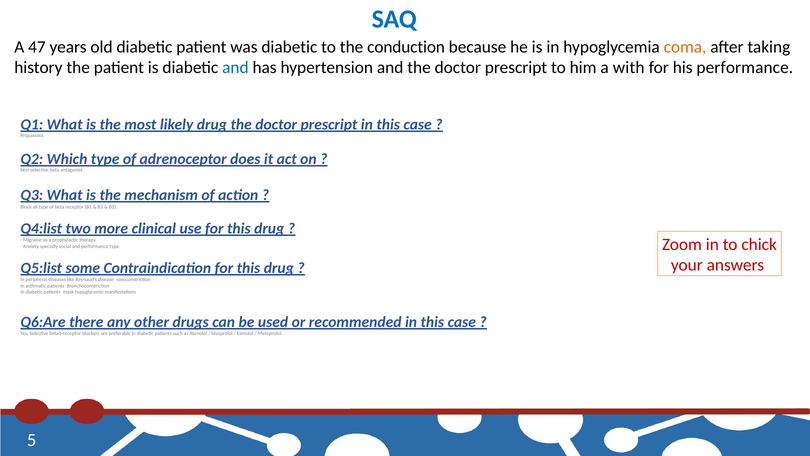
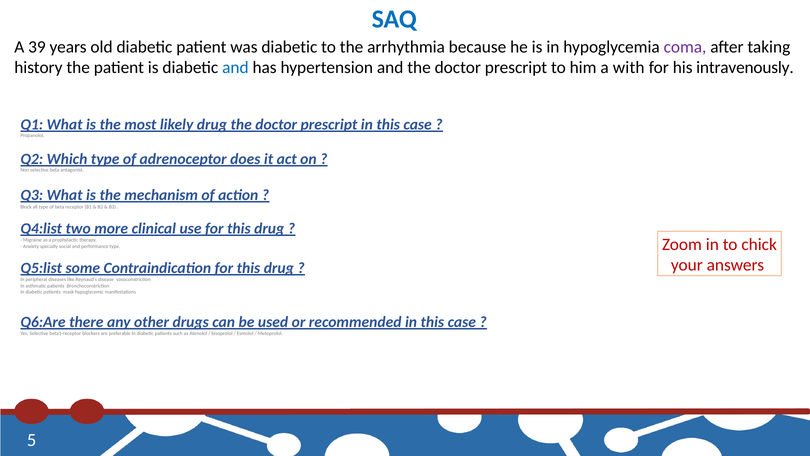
47: 47 -> 39
conduction: conduction -> arrhythmia
coma colour: orange -> purple
his performance: performance -> intravenously
